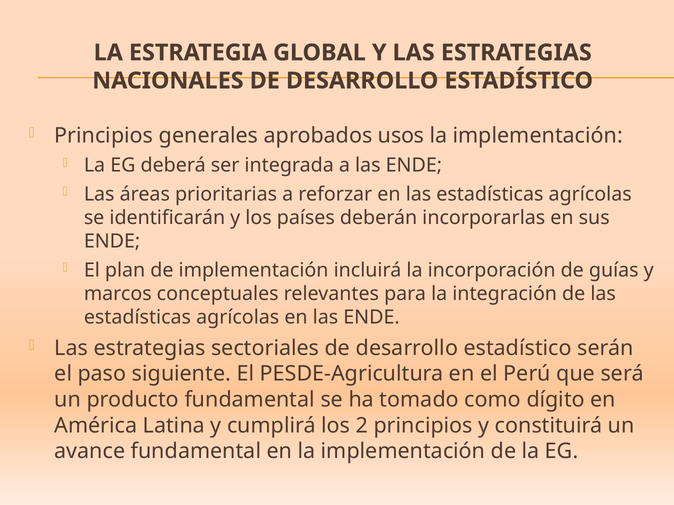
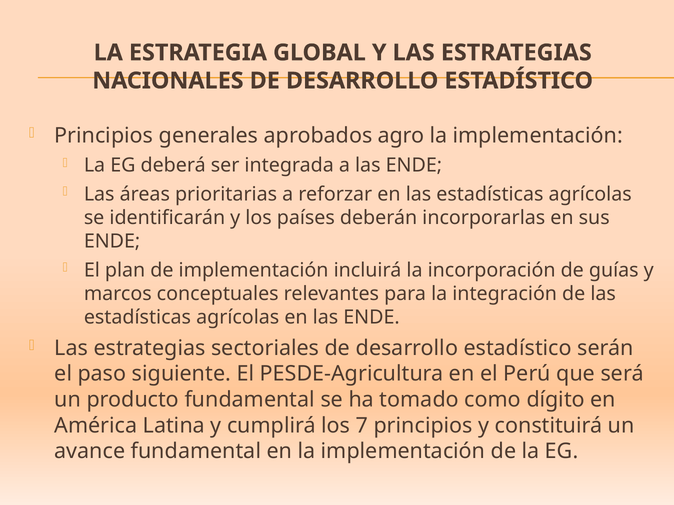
usos: usos -> agro
2: 2 -> 7
